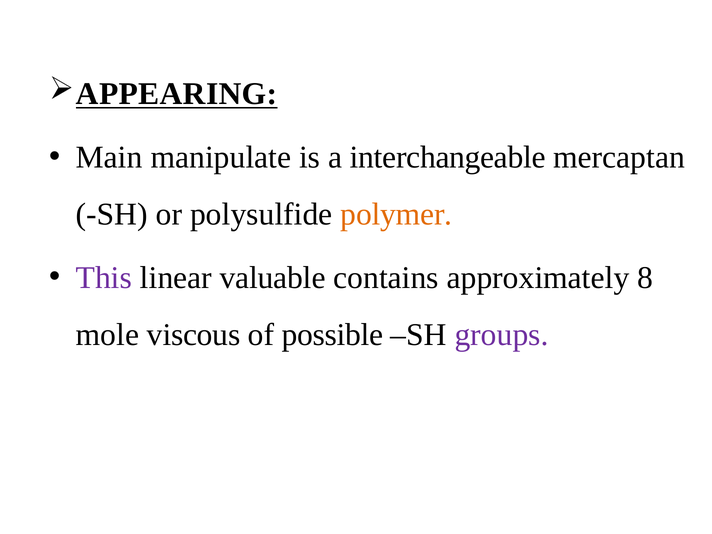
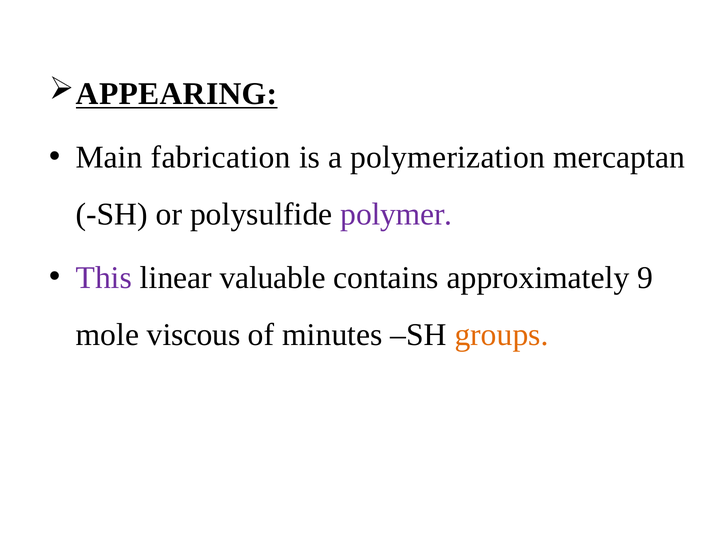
manipulate: manipulate -> fabrication
interchangeable: interchangeable -> polymerization
polymer colour: orange -> purple
8: 8 -> 9
possible: possible -> minutes
groups colour: purple -> orange
